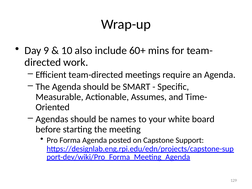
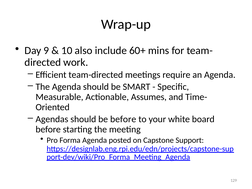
be names: names -> before
